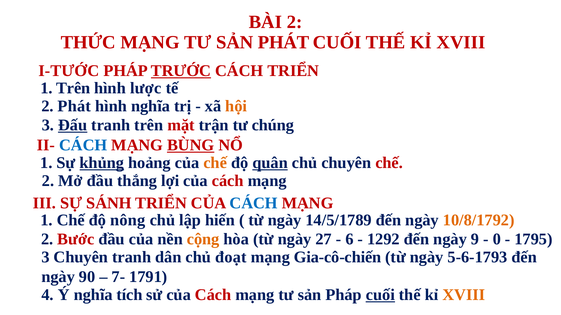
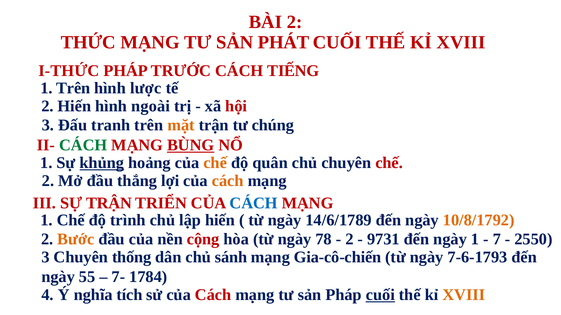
I-TƯỚC: I-TƯỚC -> I-THỨC
TRƯỚC underline: present -> none
CÁCH TRIỂN: TRIỂN -> TIẾNG
2 Phát: Phát -> Hiến
hình nghĩa: nghĩa -> ngoài
hội colour: orange -> red
Đấu underline: present -> none
mặt colour: red -> orange
CÁCH at (83, 145) colour: blue -> green
quân underline: present -> none
cách at (228, 181) colour: red -> orange
SỰ SÁNH: SÁNH -> TRẬN
nông: nông -> trình
14/5/1789: 14/5/1789 -> 14/6/1789
Bước colour: red -> orange
cộng colour: orange -> red
27: 27 -> 78
6 at (349, 240): 6 -> 2
1292: 1292 -> 9731
ngày 9: 9 -> 1
0: 0 -> 7
1795: 1795 -> 2550
Chuyên tranh: tranh -> thống
đoạt: đoạt -> sánh
5-6-1793: 5-6-1793 -> 7-6-1793
90: 90 -> 55
1791: 1791 -> 1784
